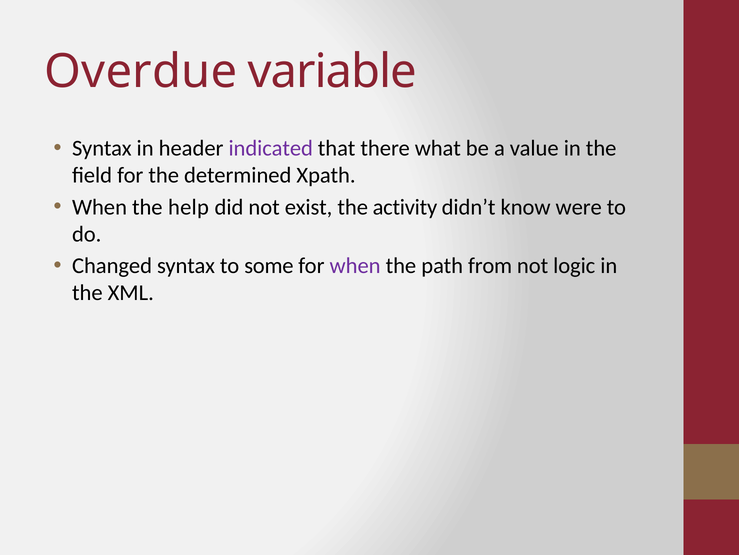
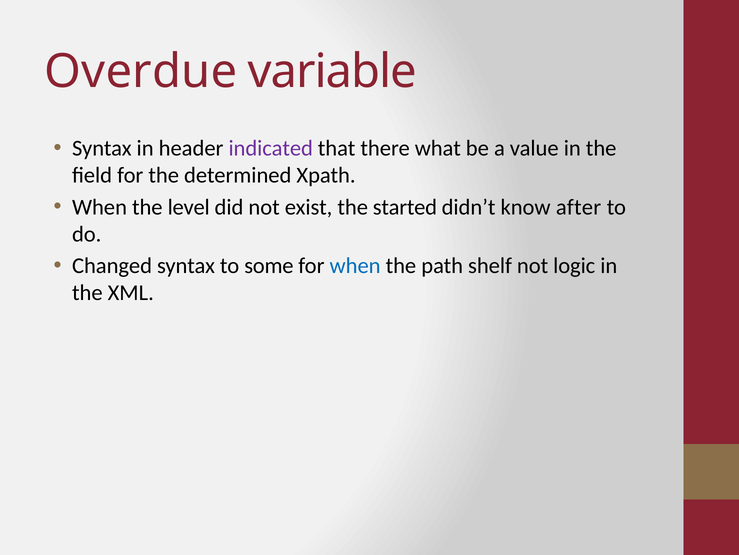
help: help -> level
activity: activity -> started
were: were -> after
when at (355, 266) colour: purple -> blue
from: from -> shelf
